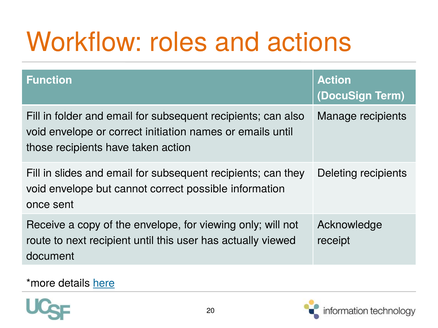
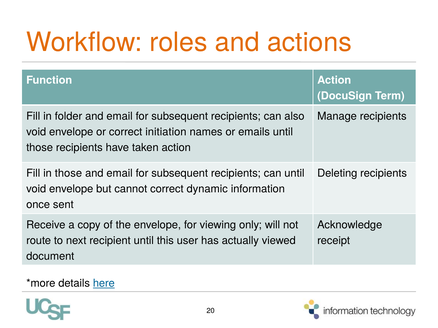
in slides: slides -> those
can they: they -> until
possible: possible -> dynamic
